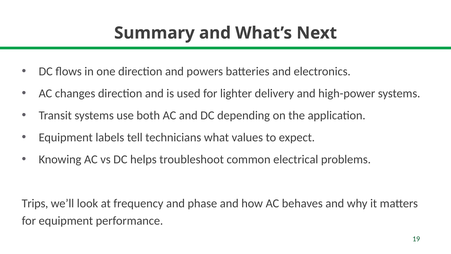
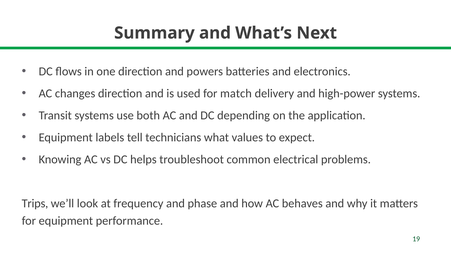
lighter: lighter -> match
